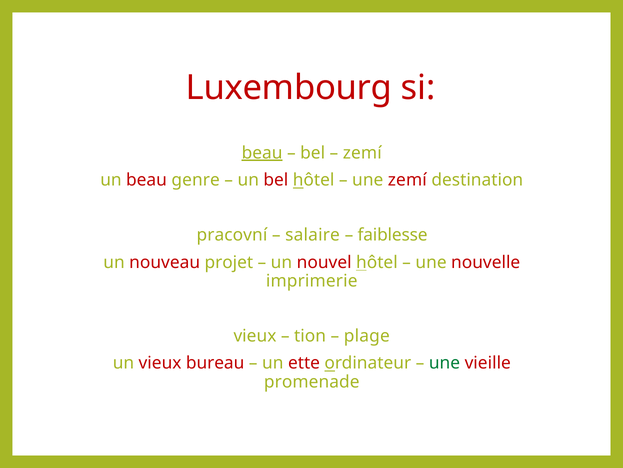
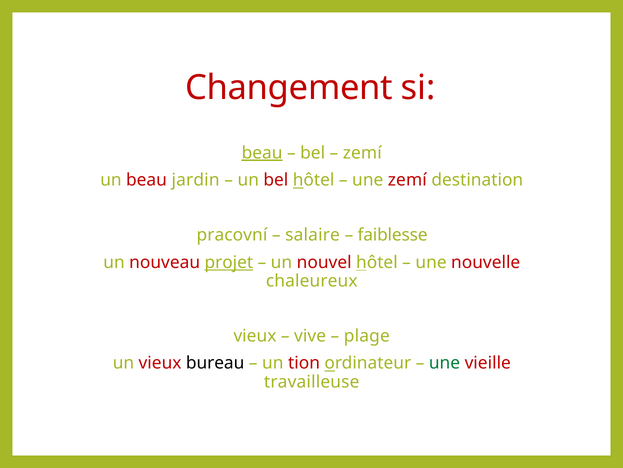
Luxembourg: Luxembourg -> Changement
genre: genre -> jardin
projet underline: none -> present
imprimerie: imprimerie -> chaleureux
tion: tion -> vive
bureau colour: red -> black
ette: ette -> tion
promenade: promenade -> travailleuse
